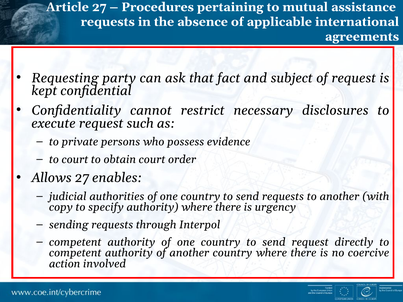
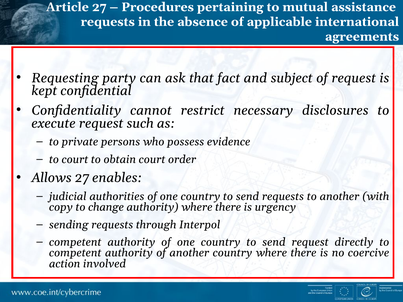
specify: specify -> change
